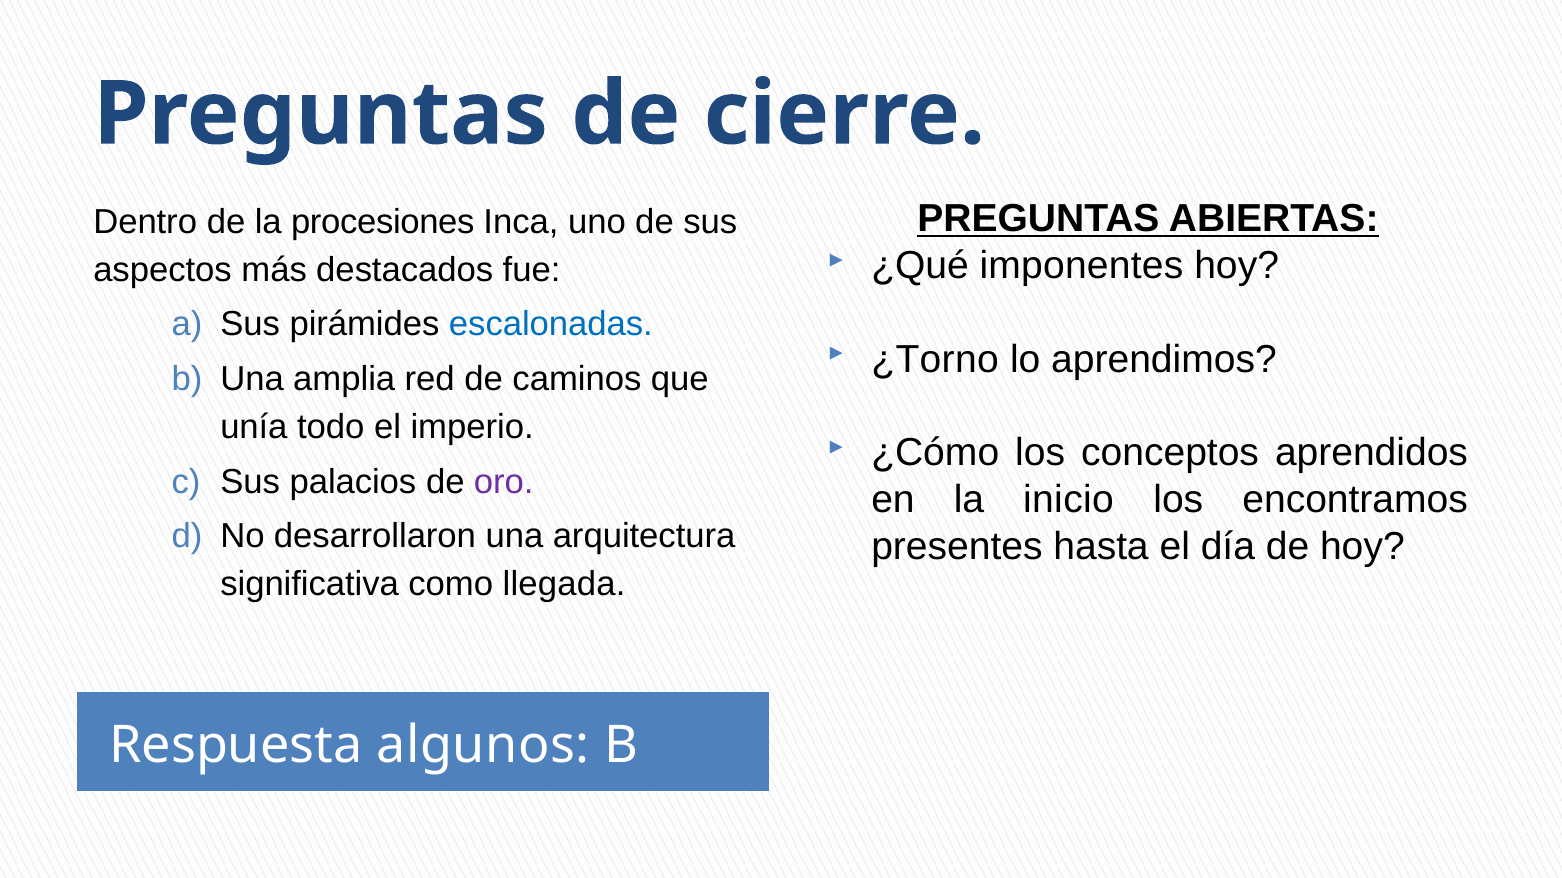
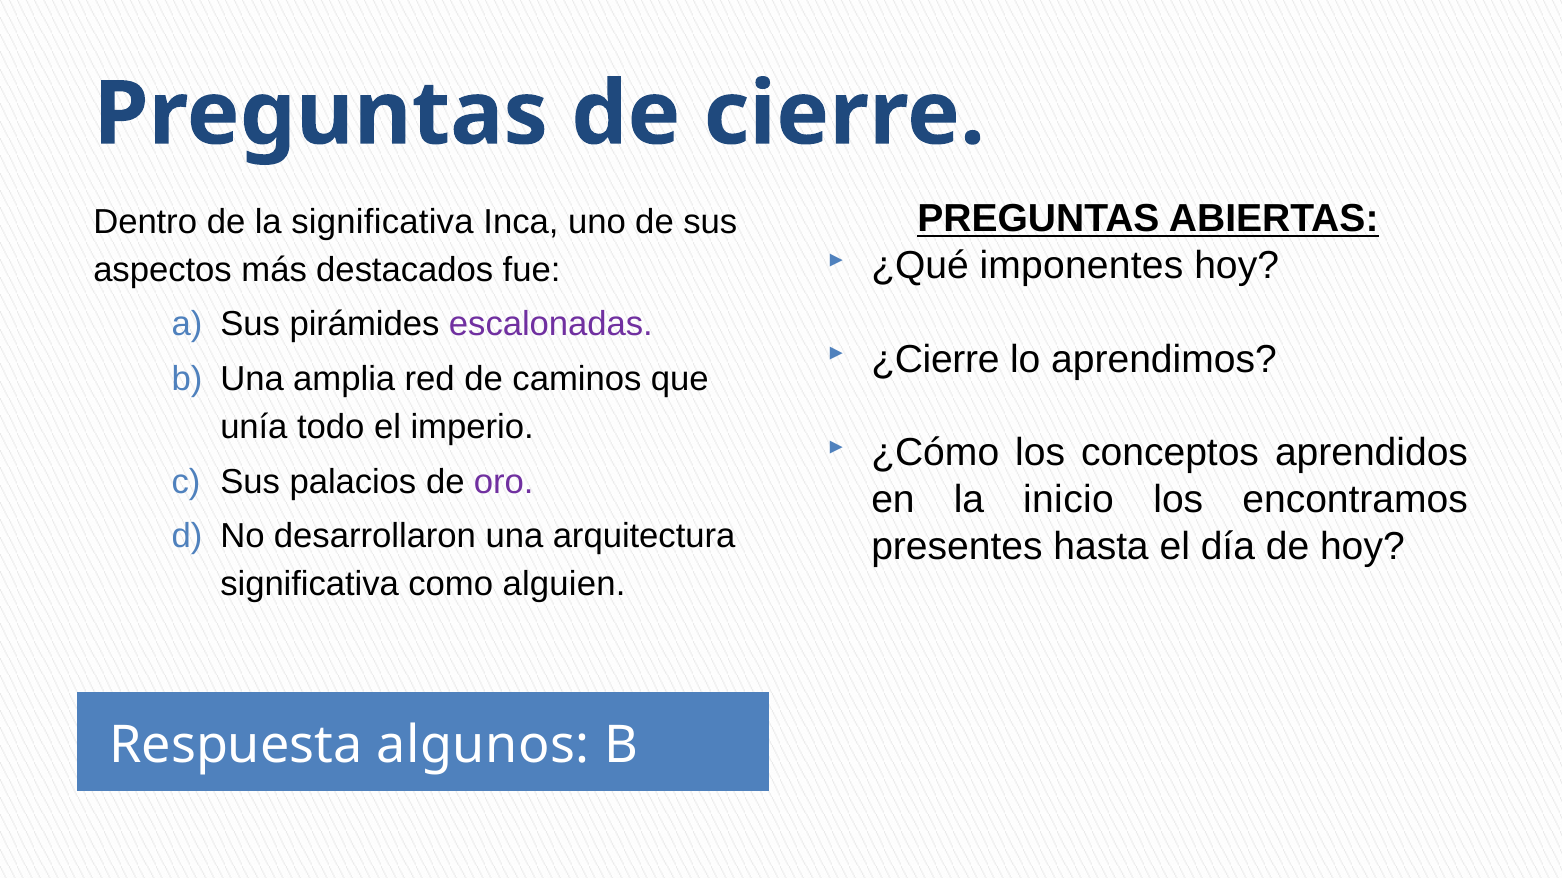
la procesiones: procesiones -> significativa
escalonadas colour: blue -> purple
¿Torno: ¿Torno -> ¿Cierre
llegada: llegada -> alguien
